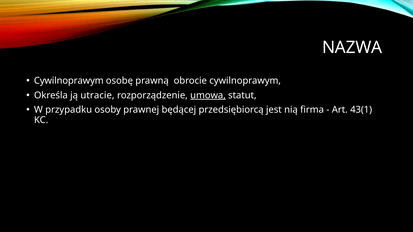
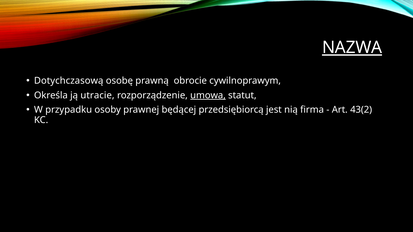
NAZWA underline: none -> present
Cywilnoprawym at (69, 81): Cywilnoprawym -> Dotychczasową
43(1: 43(1 -> 43(2
